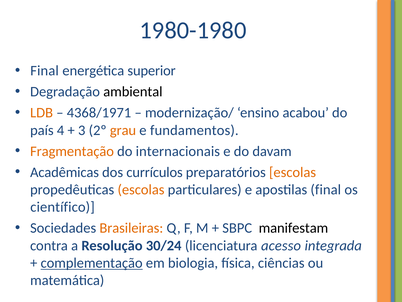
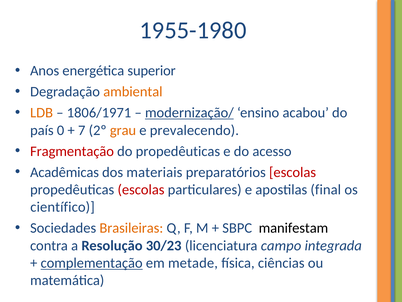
1980-1980: 1980-1980 -> 1955-1980
Final at (45, 71): Final -> Anos
ambiental colour: black -> orange
4368/1971: 4368/1971 -> 1806/1971
modernização/ underline: none -> present
4: 4 -> 0
3: 3 -> 7
fundamentos: fundamentos -> prevalecendo
Fragmentação colour: orange -> red
do internacionais: internacionais -> propedêuticas
davam: davam -> acesso
currículos: currículos -> materiais
escolas at (293, 172) colour: orange -> red
escolas at (141, 189) colour: orange -> red
30/24: 30/24 -> 30/23
acesso: acesso -> campo
biologia: biologia -> metade
